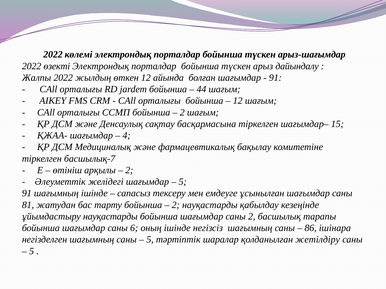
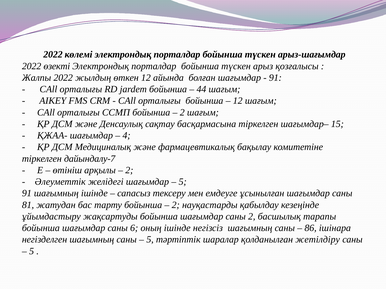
дайындалу: дайындалу -> қозғалысы
басшылық-7: басшылық-7 -> дайындалу-7
ұйымдастыру науқастарды: науқастарды -> жақсартуды
